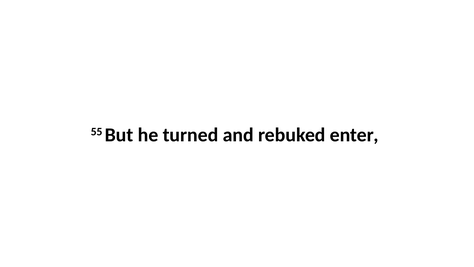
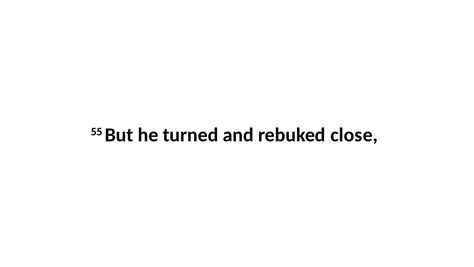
enter: enter -> close
